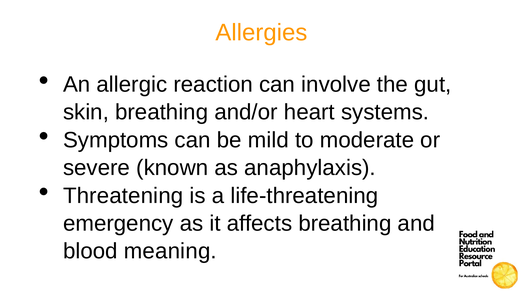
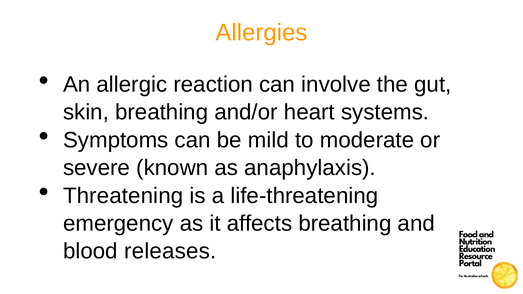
meaning: meaning -> releases
